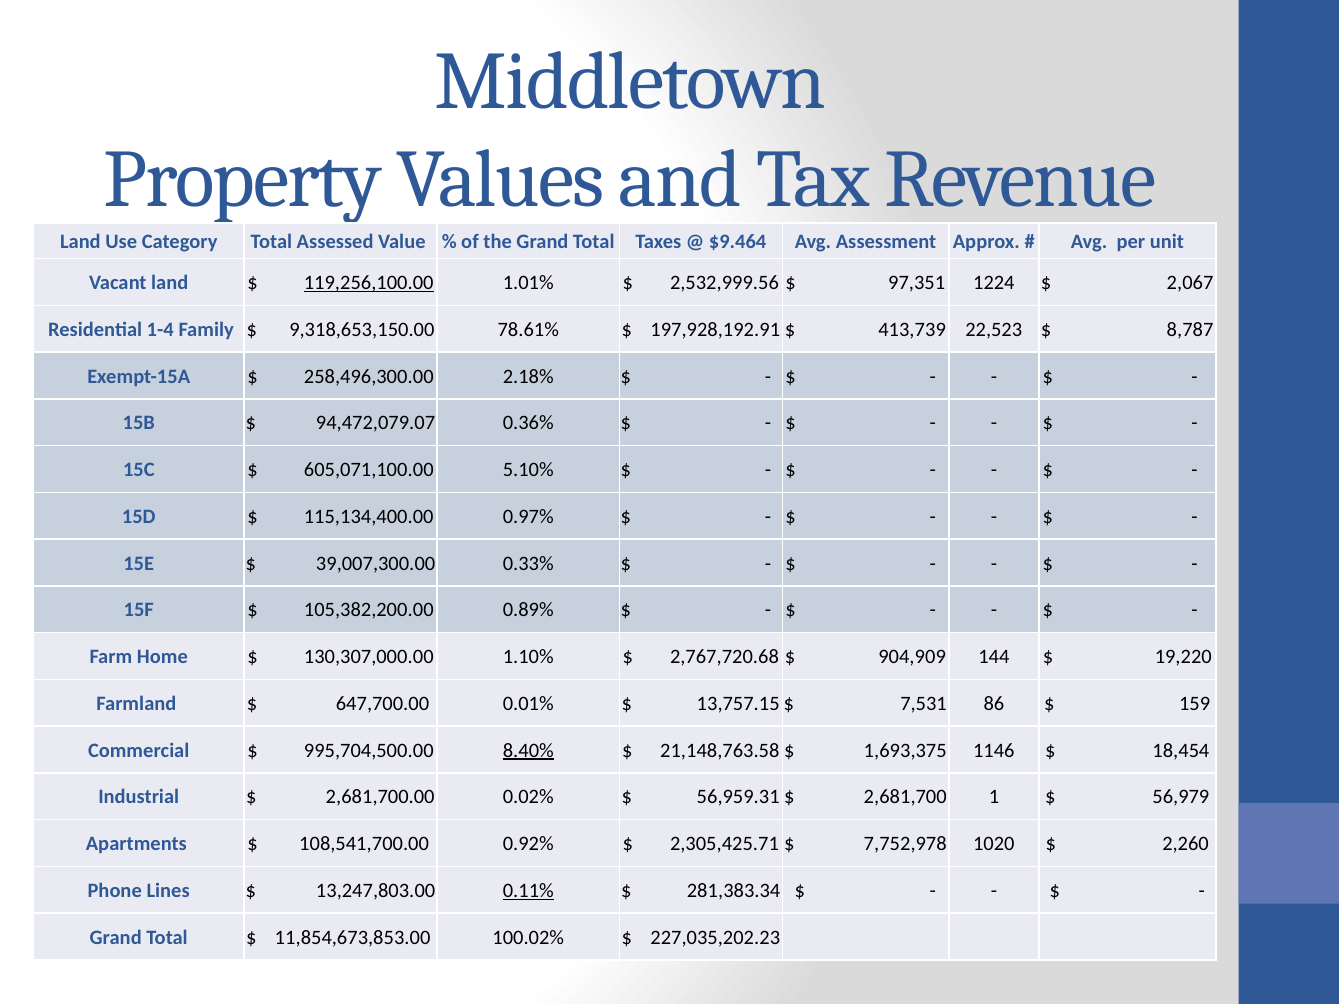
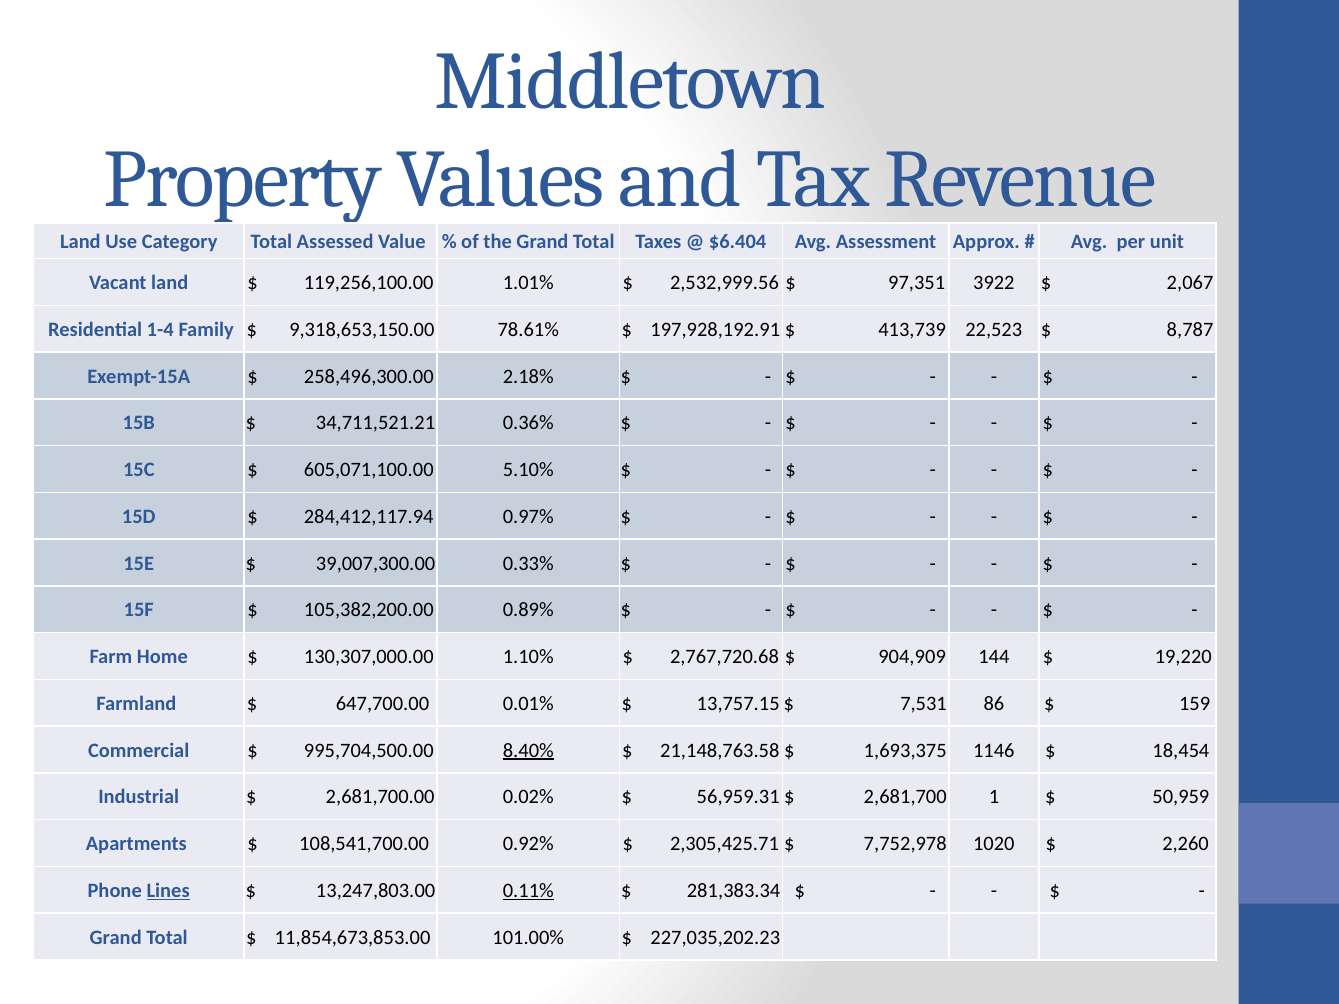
$9.464: $9.464 -> $6.404
119,256,100.00 underline: present -> none
1224: 1224 -> 3922
94,472,079.07: 94,472,079.07 -> 34,711,521.21
115,134,400.00: 115,134,400.00 -> 284,412,117.94
56,979: 56,979 -> 50,959
Lines underline: none -> present
100.02%: 100.02% -> 101.00%
